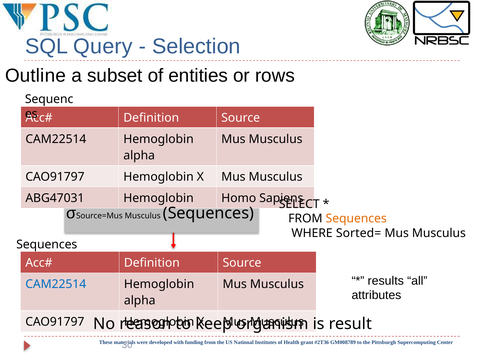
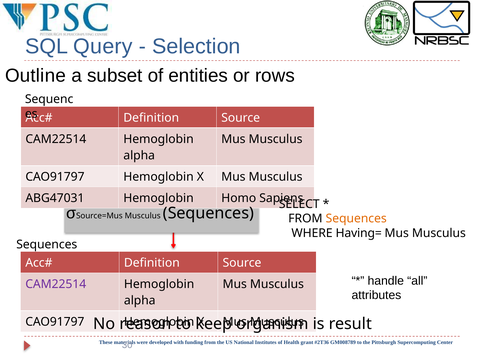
Sorted=: Sorted= -> Having=
results: results -> handle
CAM22514 at (56, 284) colour: blue -> purple
